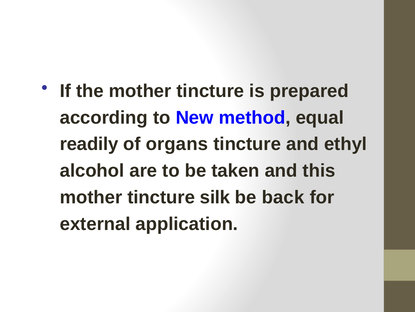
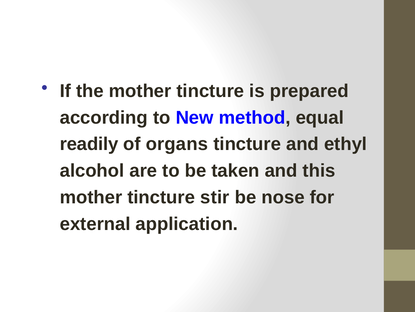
silk: silk -> stir
back: back -> nose
